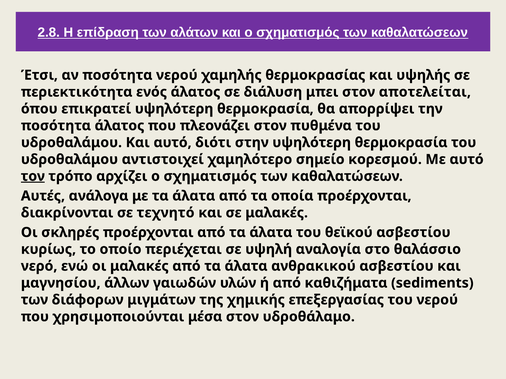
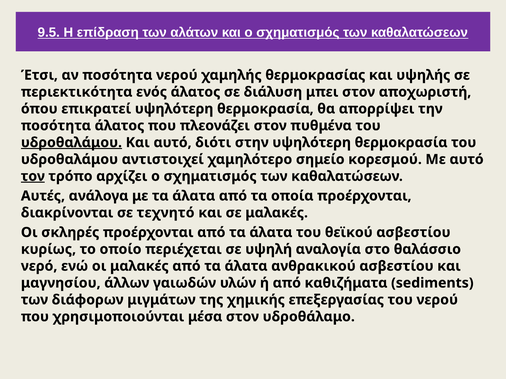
2.8: 2.8 -> 9.5
αποτελείται: αποτελείται -> αποχωριστή
υδροθαλάμου at (71, 143) underline: none -> present
